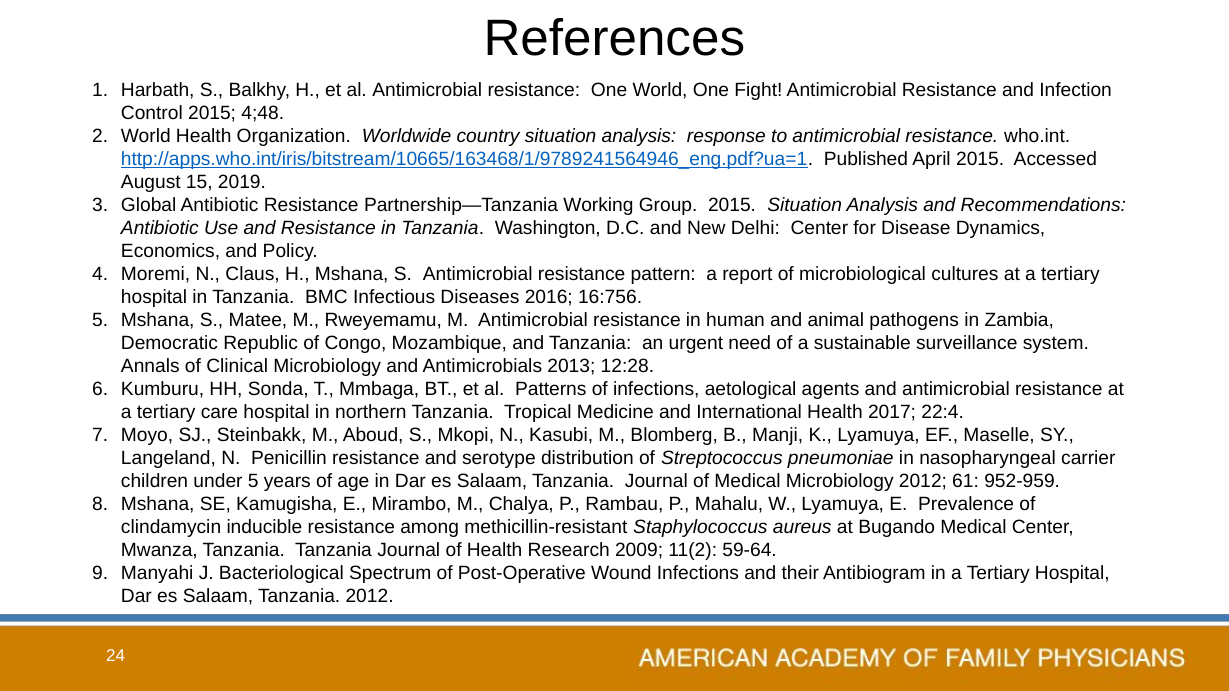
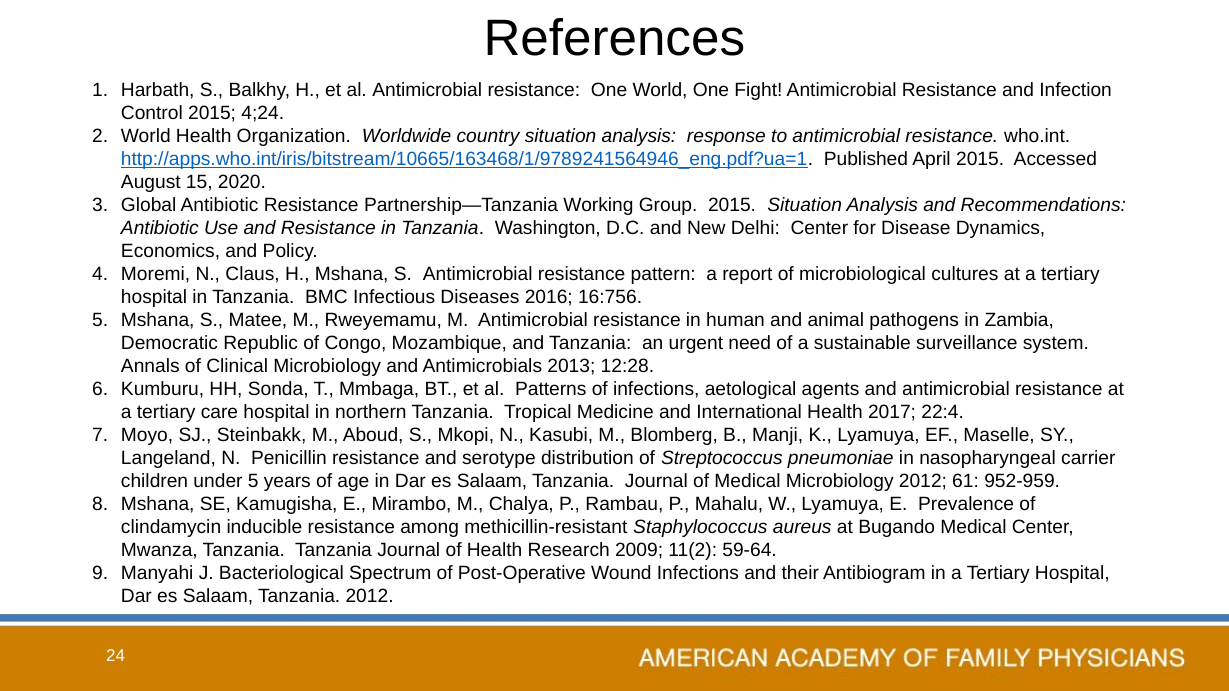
4;48: 4;48 -> 4;24
2019: 2019 -> 2020
